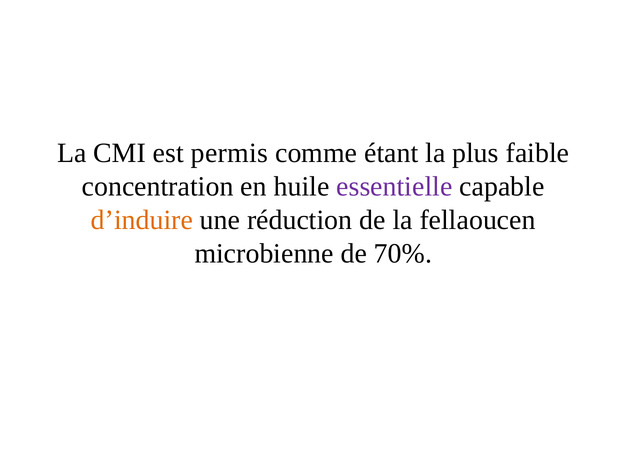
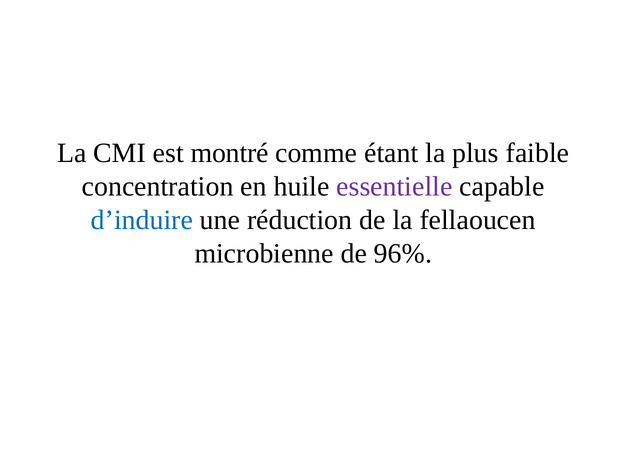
permis: permis -> montré
d’induire colour: orange -> blue
70%: 70% -> 96%
